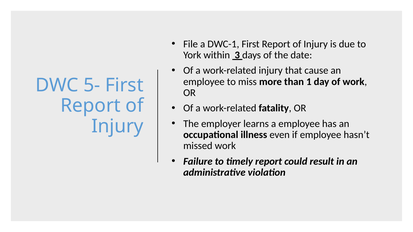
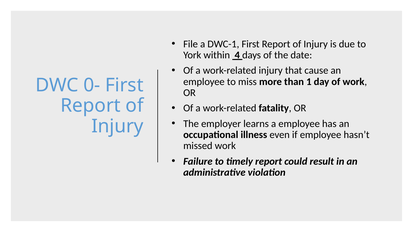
3: 3 -> 4
5-: 5- -> 0-
